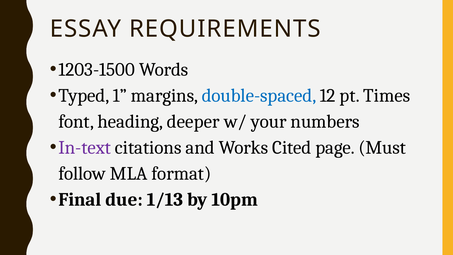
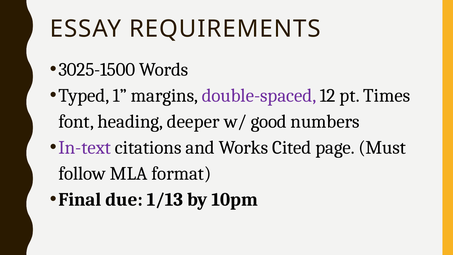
1203-1500: 1203-1500 -> 3025-1500
double-spaced colour: blue -> purple
your: your -> good
